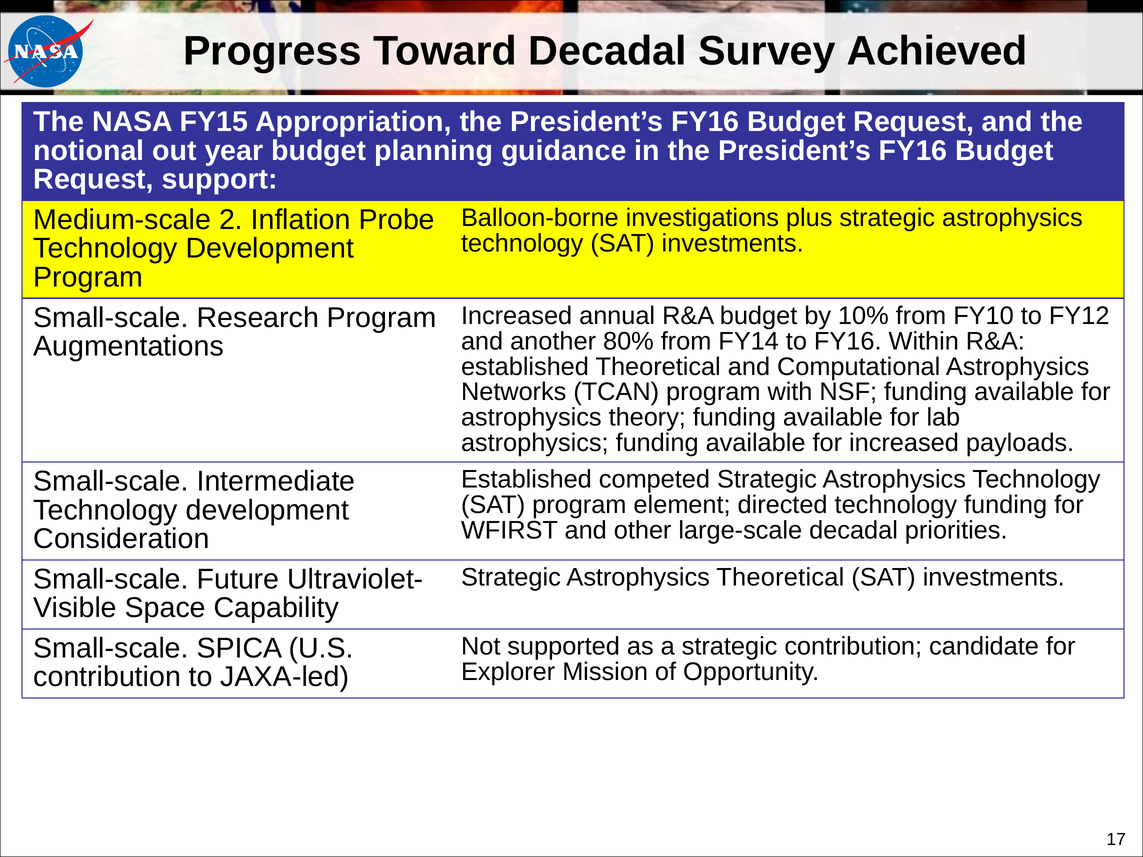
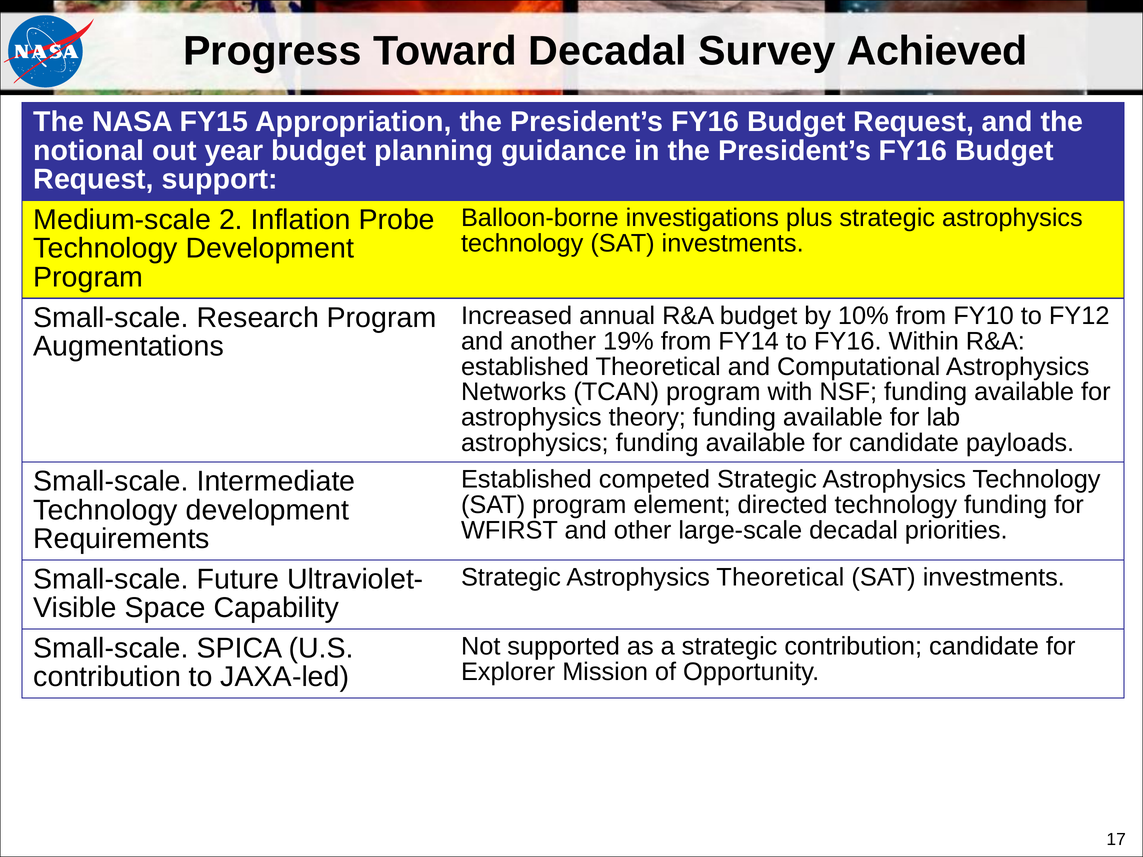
80%: 80% -> 19%
for increased: increased -> candidate
Consideration: Consideration -> Requirements
